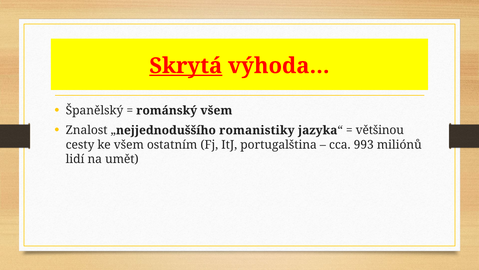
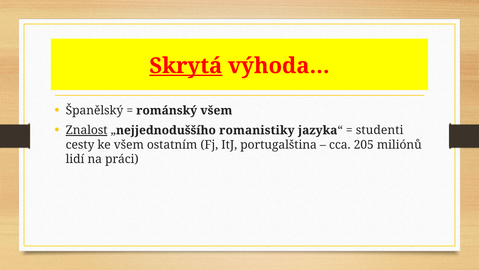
Znalost underline: none -> present
většinou: většinou -> studenti
993: 993 -> 205
umět: umět -> práci
